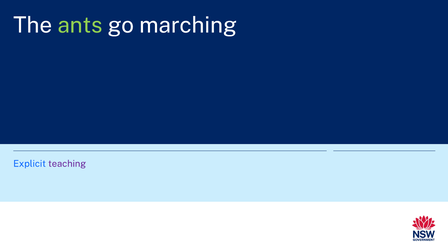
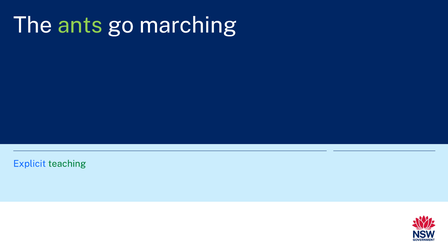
teaching colour: purple -> green
